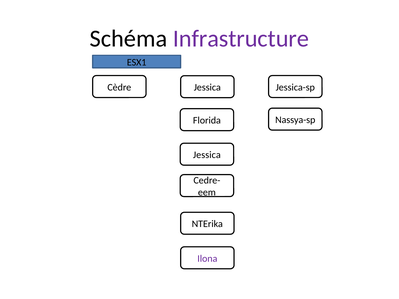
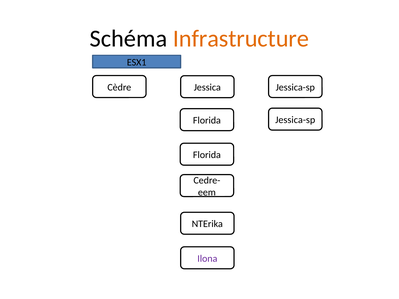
Infrastructure colour: purple -> orange
Nassya-sp at (295, 120): Nassya-sp -> Jessica-sp
Jessica at (207, 155): Jessica -> Florida
